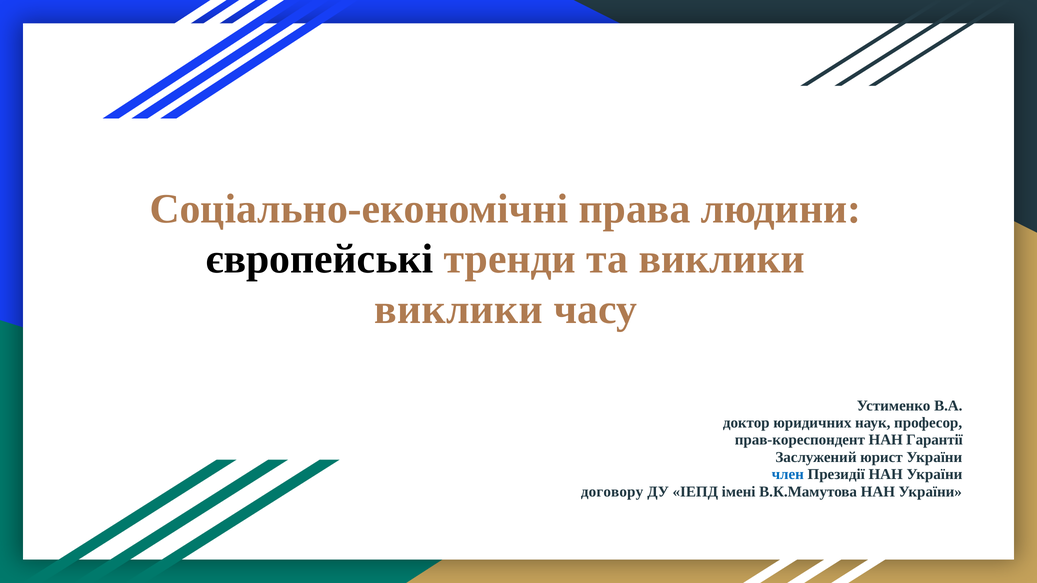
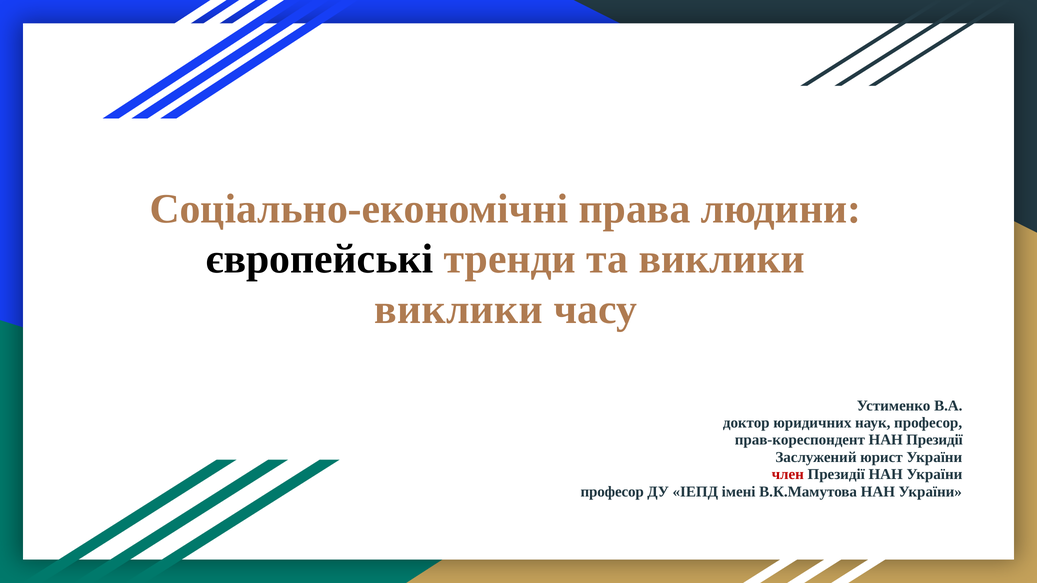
НАН Гарантії: Гарантії -> Президії
член colour: blue -> red
договору at (612, 492): договору -> професор
